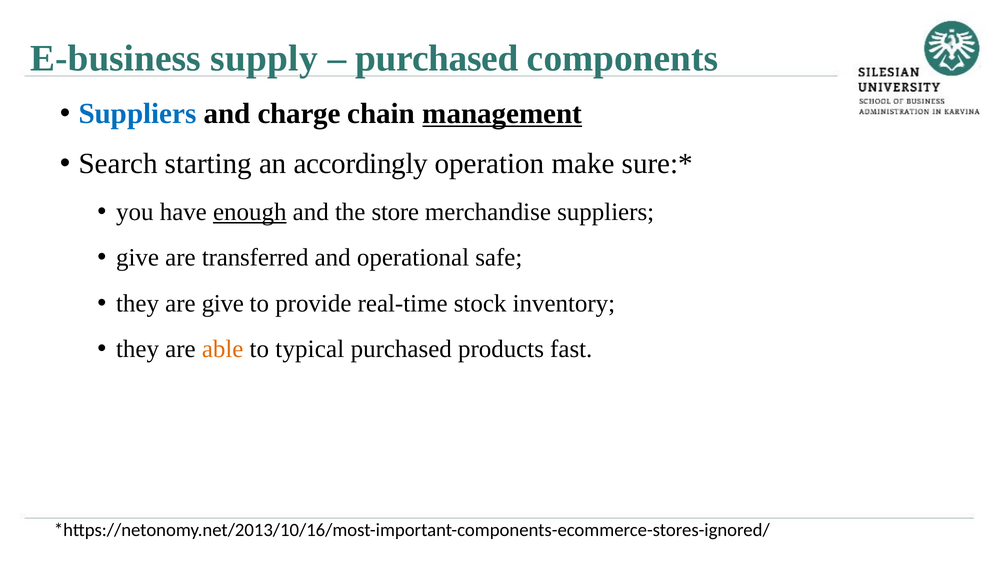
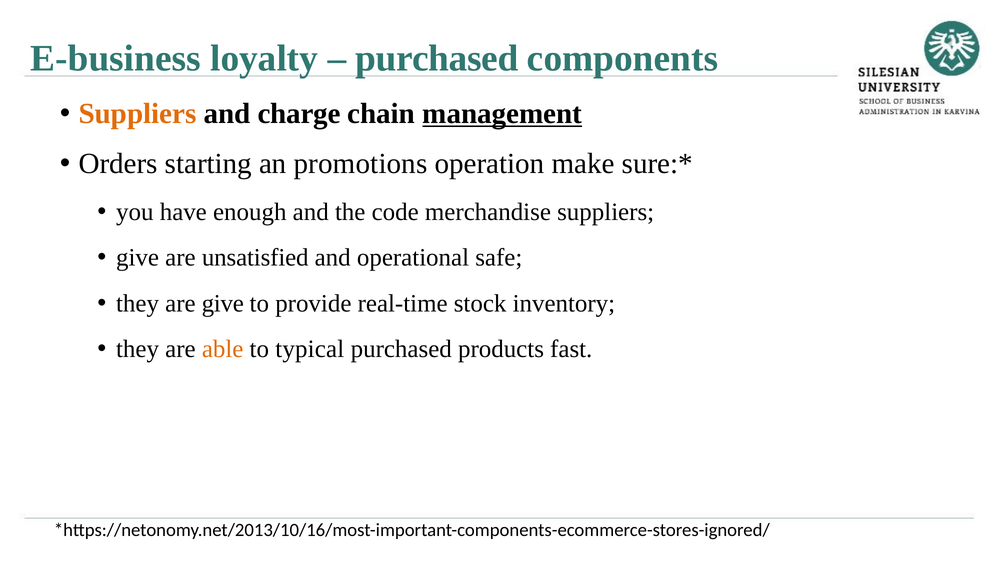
supply: supply -> loyalty
Suppliers at (138, 114) colour: blue -> orange
Search: Search -> Orders
accordingly: accordingly -> promotions
enough underline: present -> none
store: store -> code
transferred: transferred -> unsatisfied
